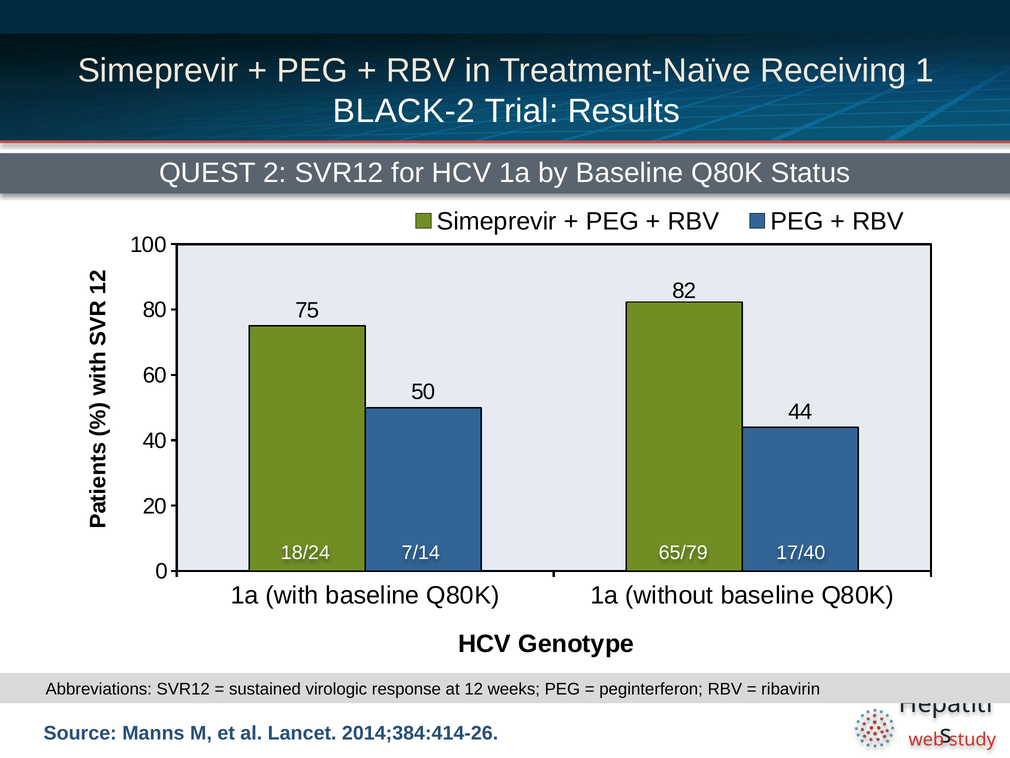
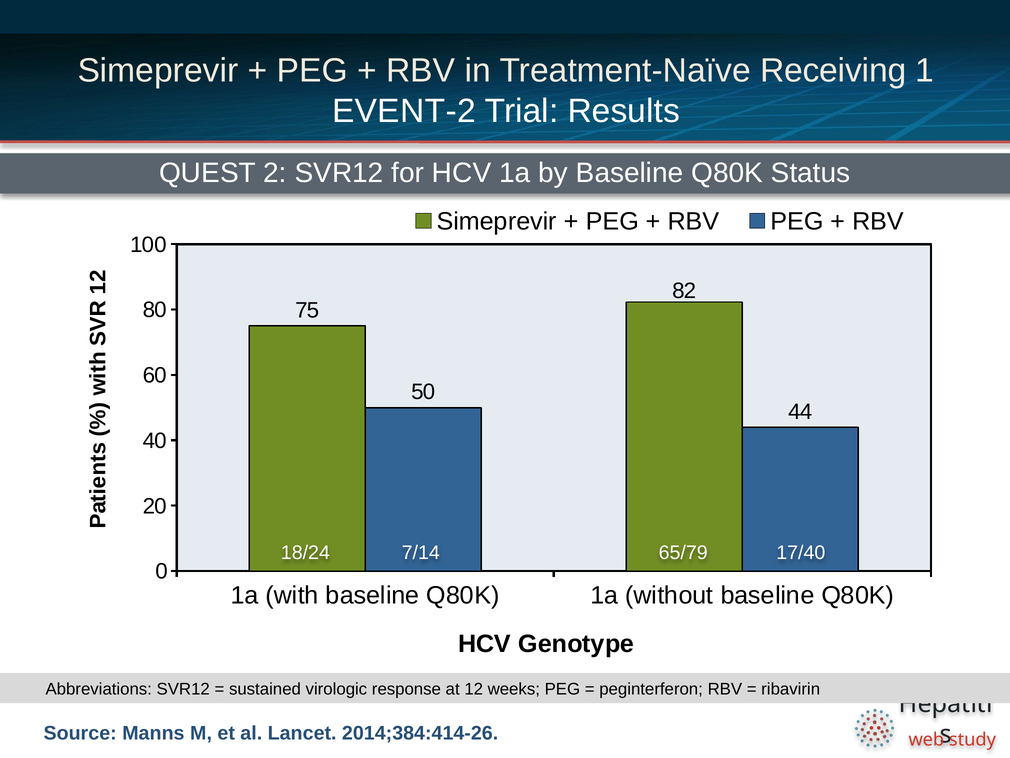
BLACK-2: BLACK-2 -> EVENT-2
